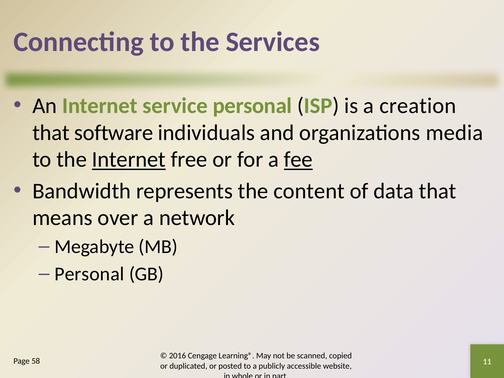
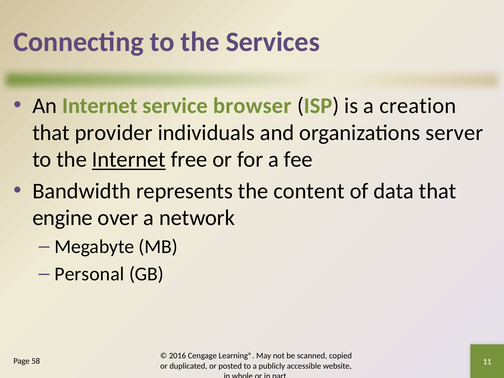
service personal: personal -> browser
software: software -> provider
media: media -> server
fee underline: present -> none
means: means -> engine
